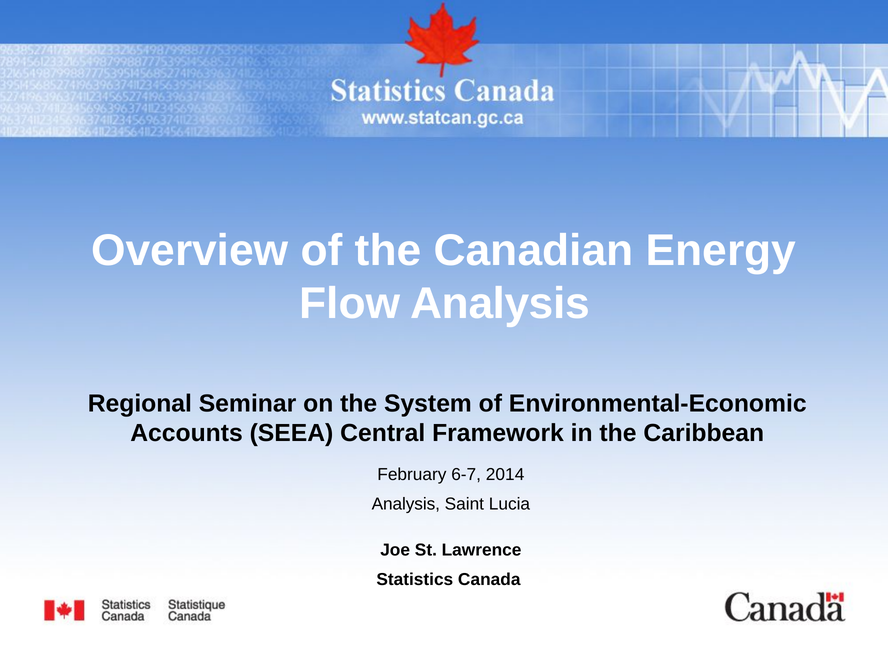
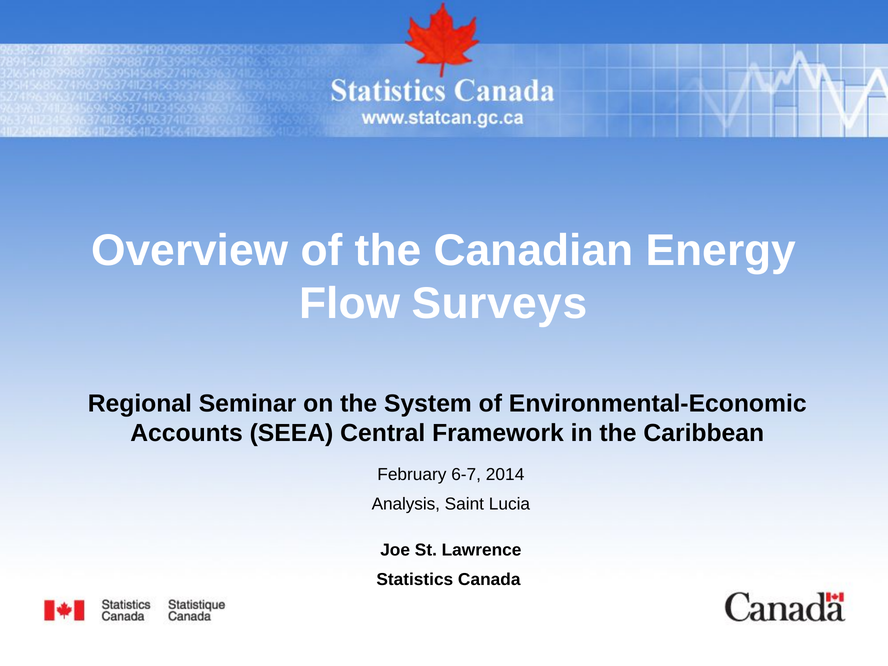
Flow Analysis: Analysis -> Surveys
